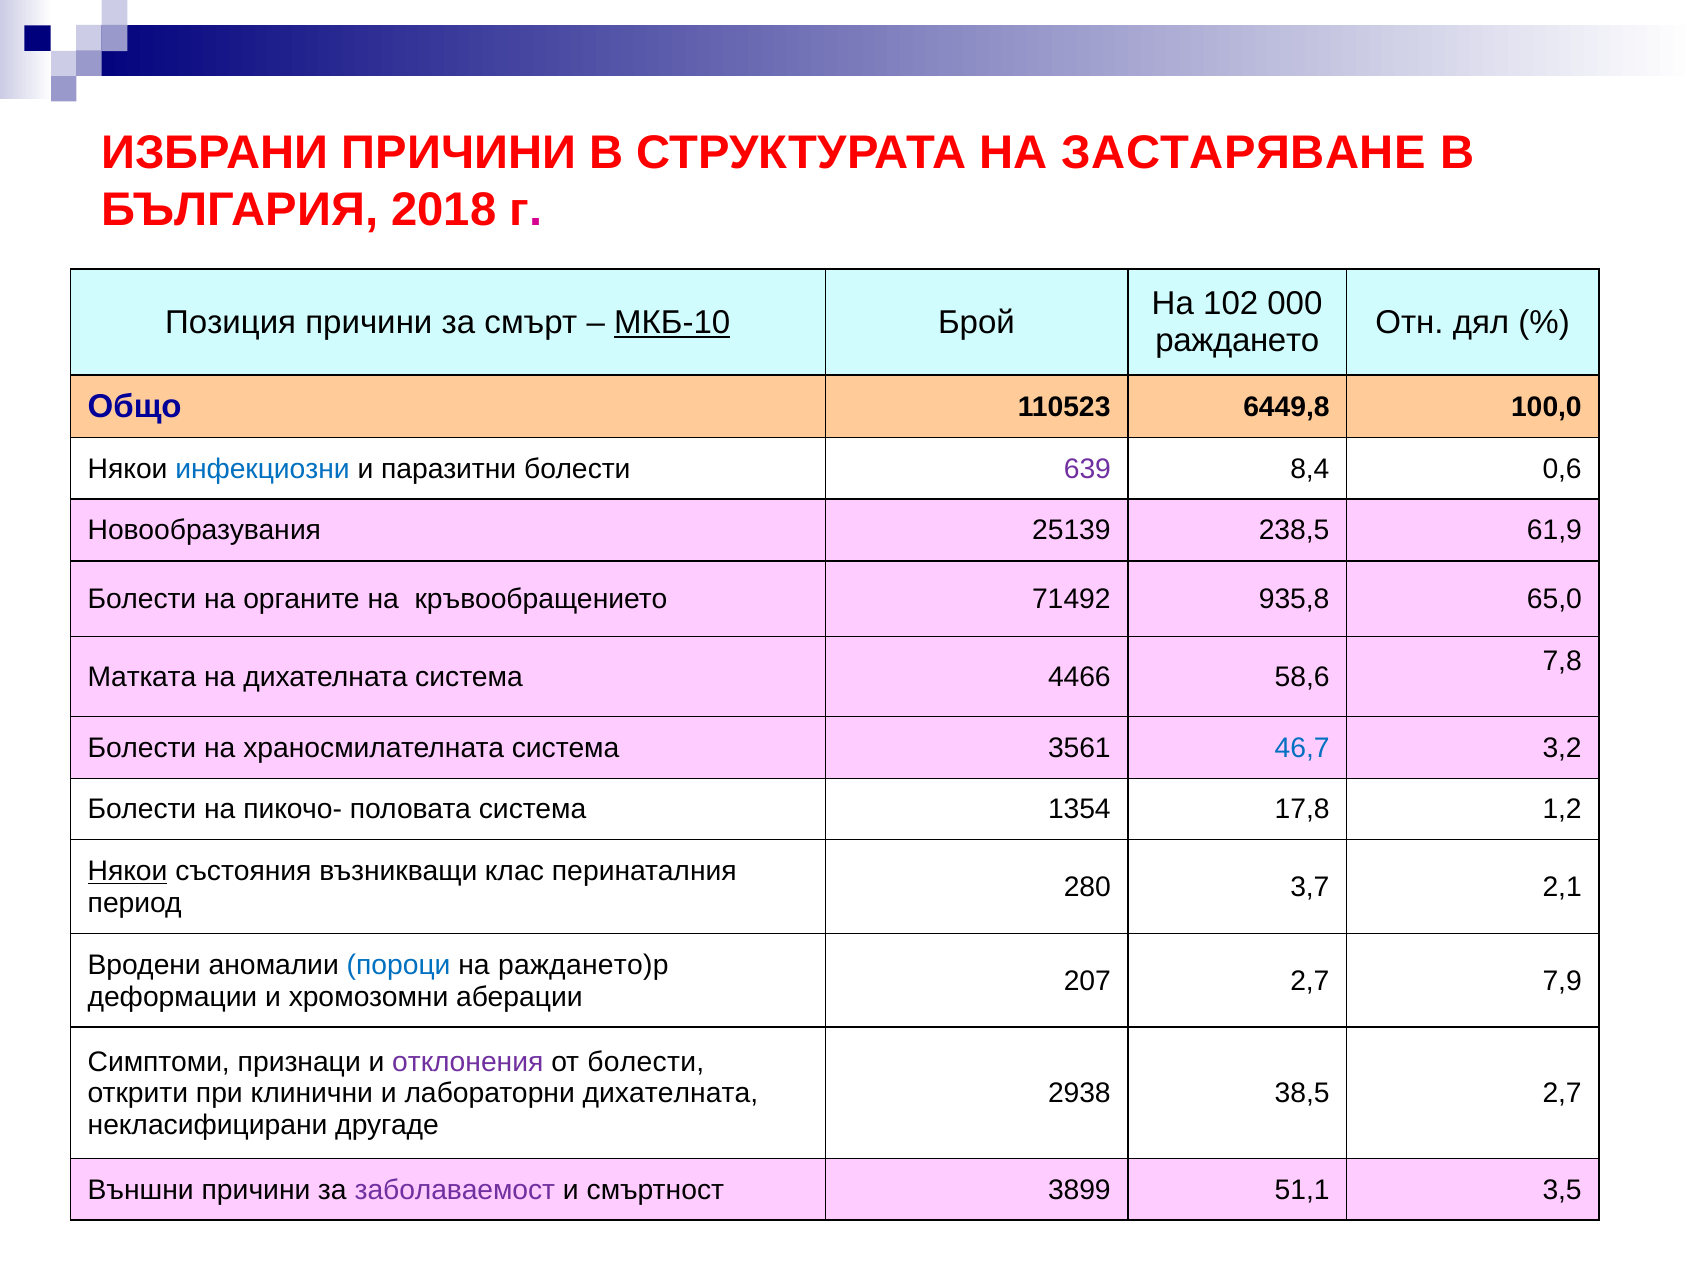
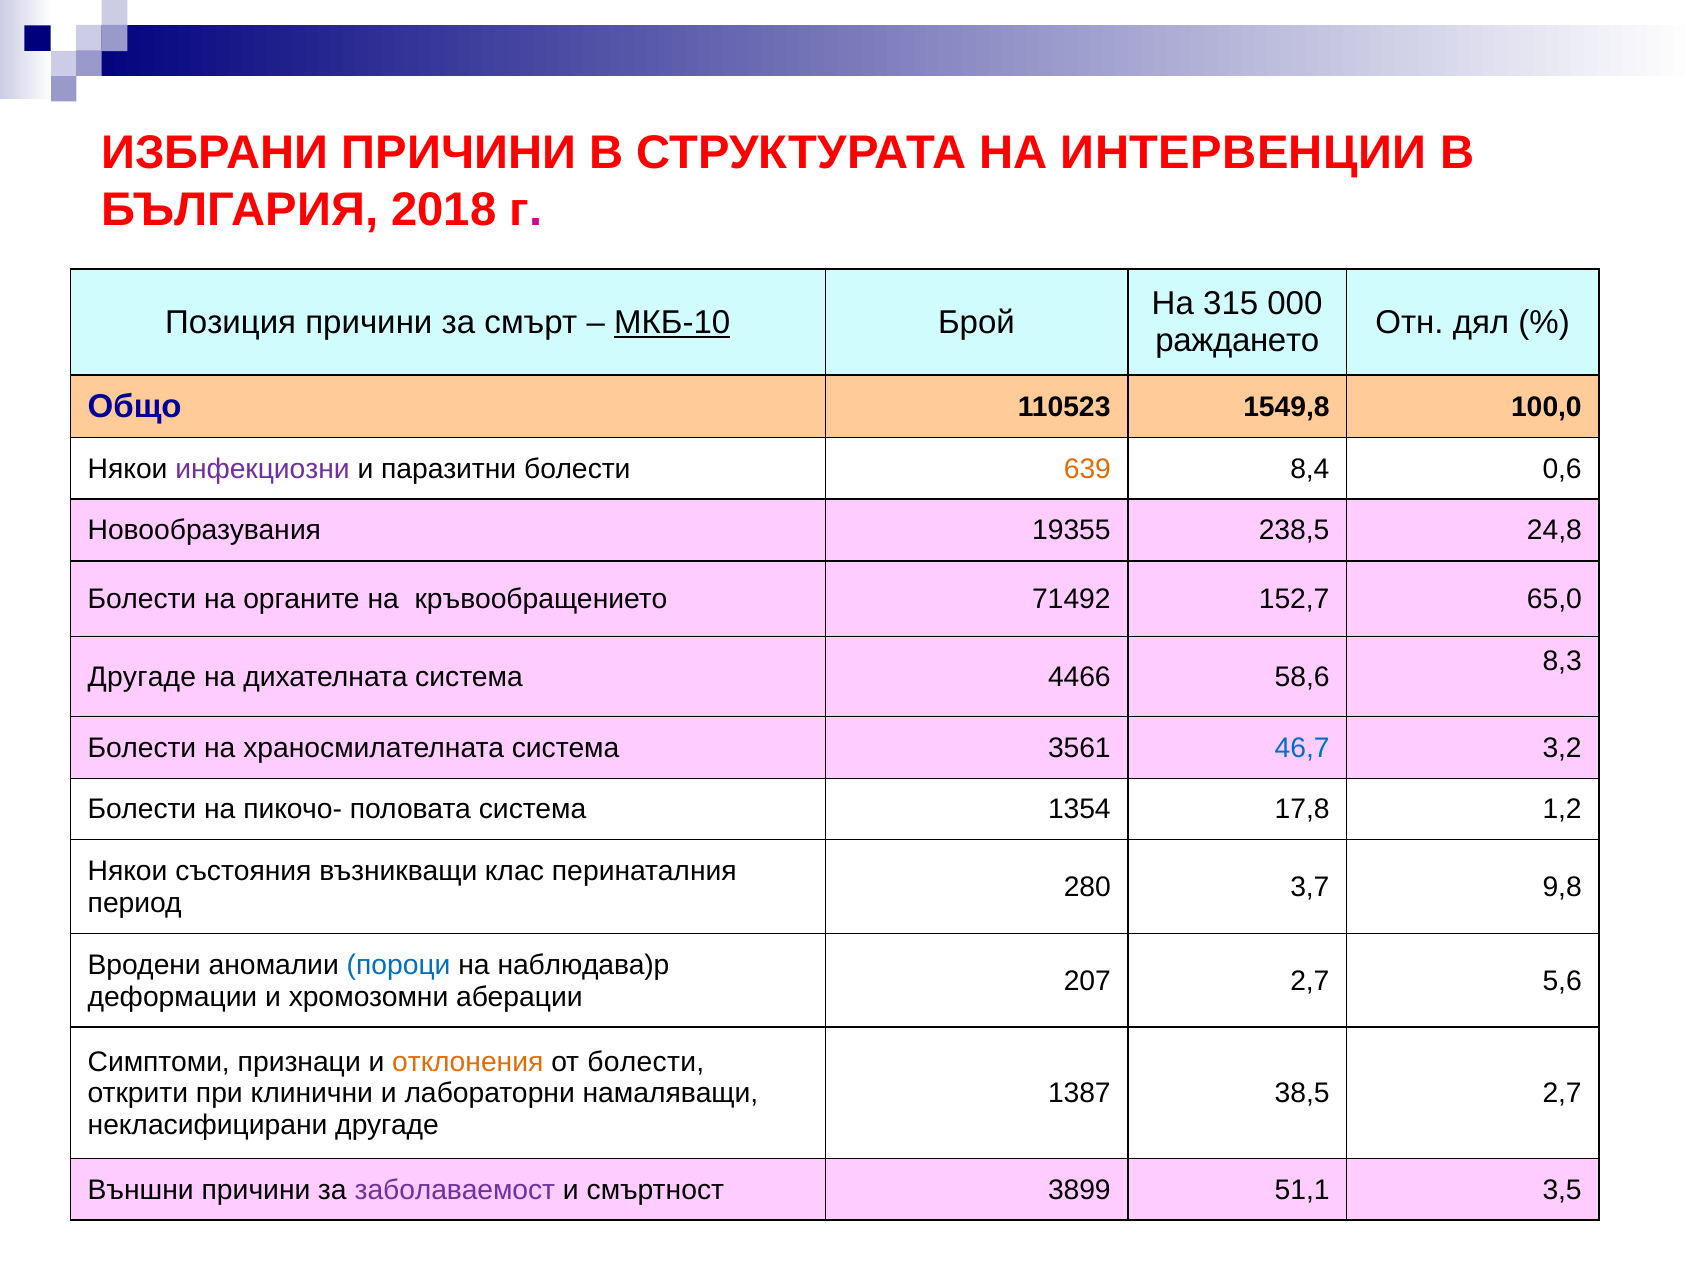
ЗАСТАРЯВАНЕ: ЗАСТАРЯВАНЕ -> ИНТЕРВЕНЦИИ
102: 102 -> 315
6449,8: 6449,8 -> 1549,8
инфекциозни colour: blue -> purple
639 colour: purple -> orange
25139: 25139 -> 19355
61,9: 61,9 -> 24,8
935,8: 935,8 -> 152,7
7,8: 7,8 -> 8,3
Матката at (142, 677): Матката -> Другаде
Някои at (128, 872) underline: present -> none
2,1: 2,1 -> 9,8
раждането)р: раждането)р -> наблюдава)р
7,9: 7,9 -> 5,6
отклонения colour: purple -> orange
лабораторни дихателната: дихателната -> намаляващи
2938: 2938 -> 1387
